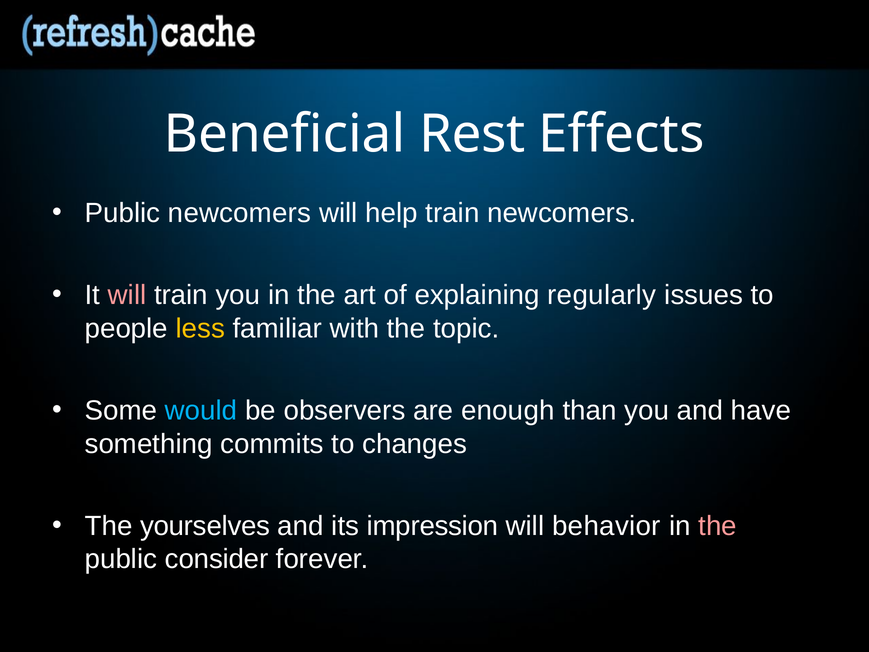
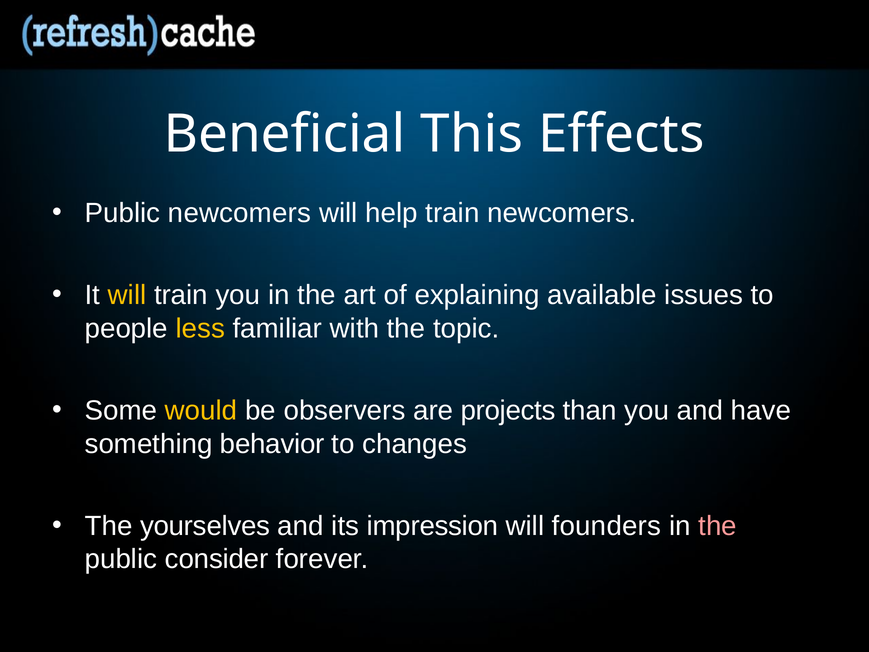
Rest: Rest -> This
will at (127, 295) colour: pink -> yellow
regularly: regularly -> available
would colour: light blue -> yellow
enough: enough -> projects
commits: commits -> behavior
behavior: behavior -> founders
